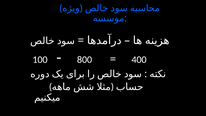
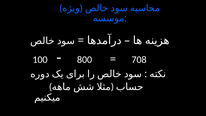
400: 400 -> 708
